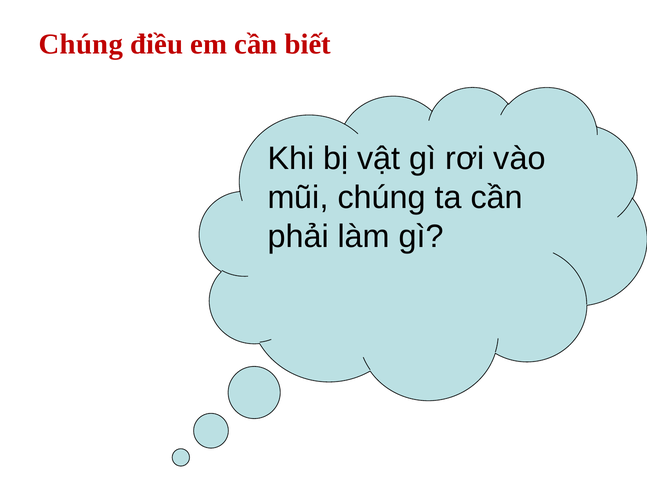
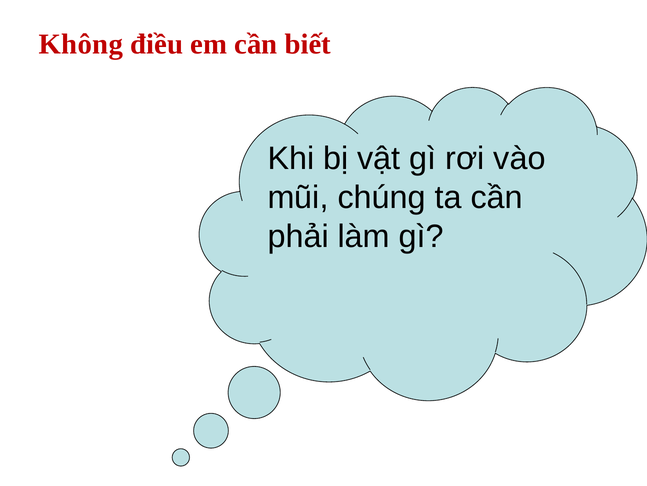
Chúng at (81, 44): Chúng -> Không
